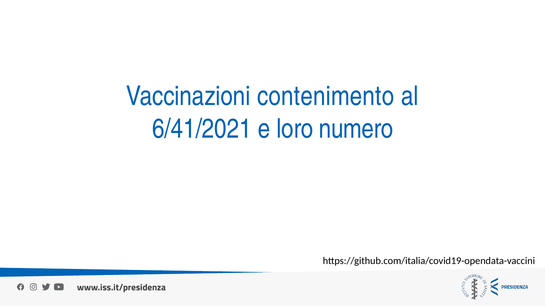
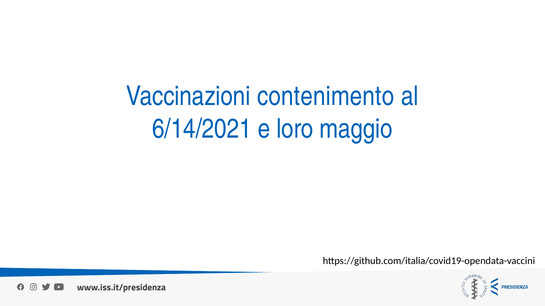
6/41/2021: 6/41/2021 -> 6/14/2021
numero: numero -> maggio
